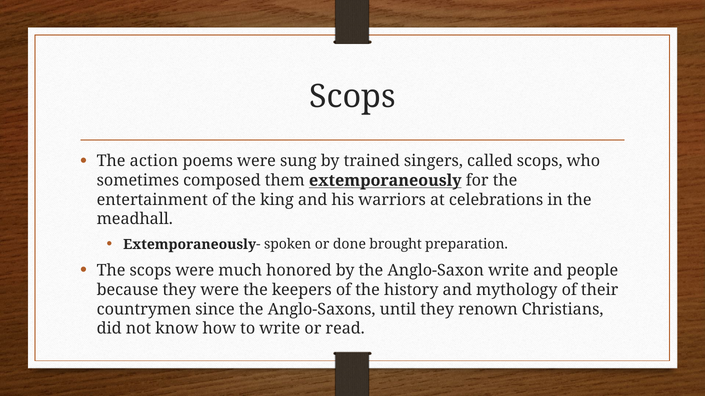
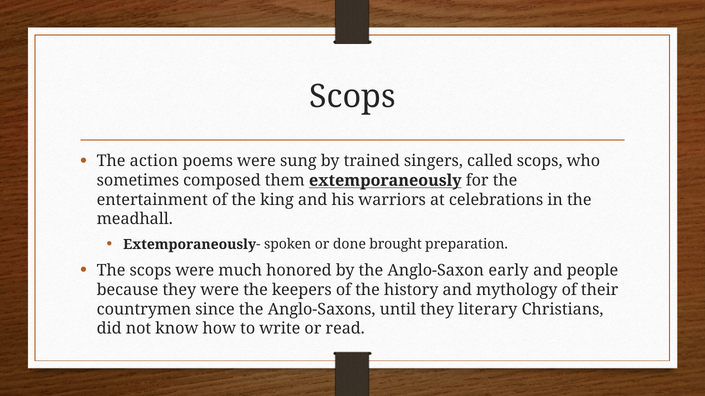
Anglo-Saxon write: write -> early
renown: renown -> literary
